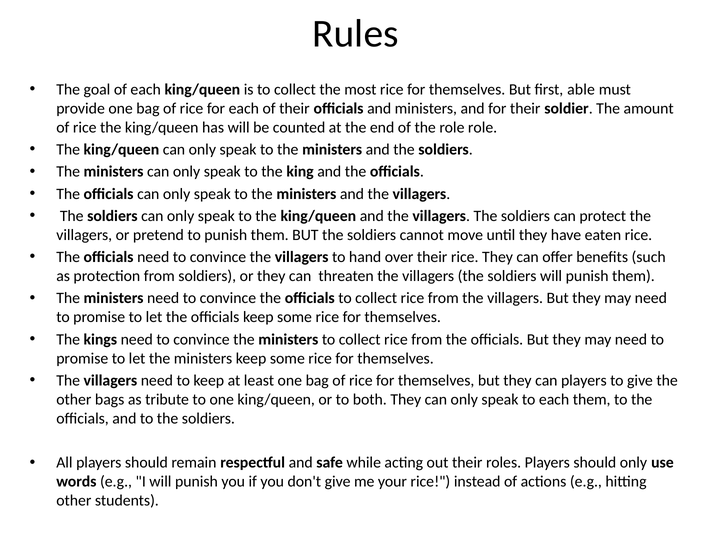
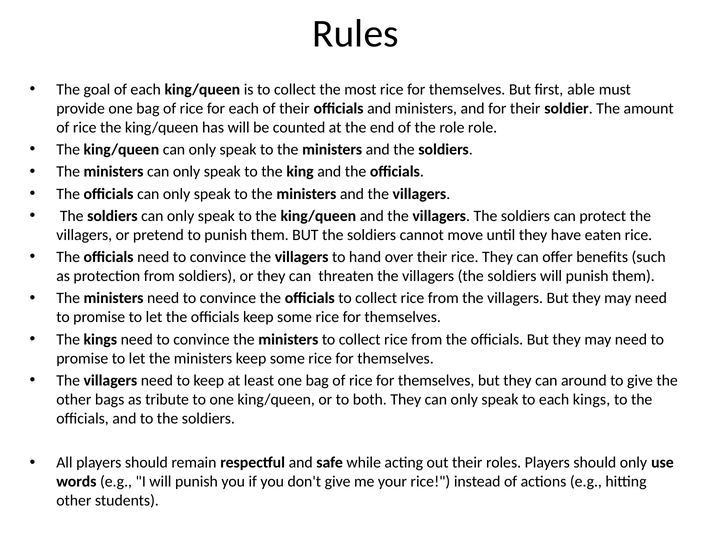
can players: players -> around
each them: them -> kings
